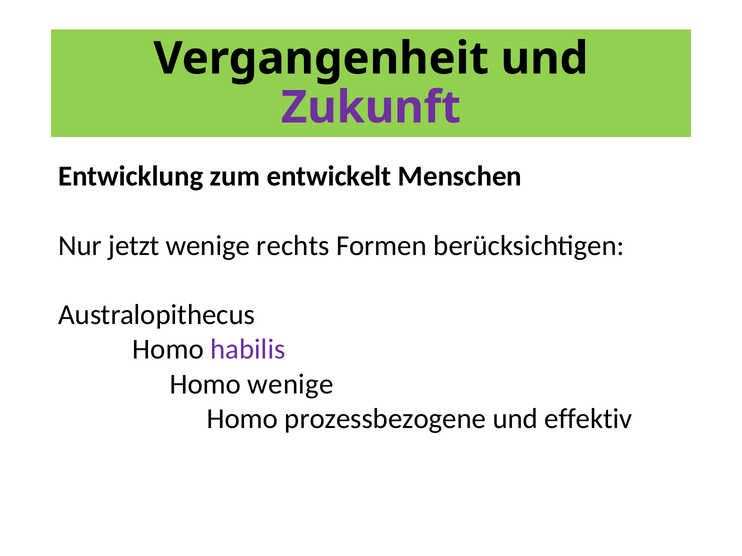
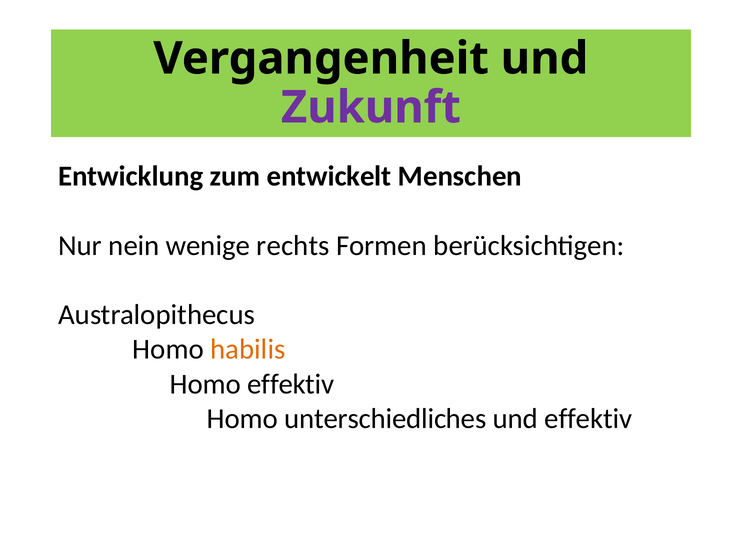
jetzt: jetzt -> nein
habilis colour: purple -> orange
Homo wenige: wenige -> effektiv
prozessbezogene: prozessbezogene -> unterschiedliches
